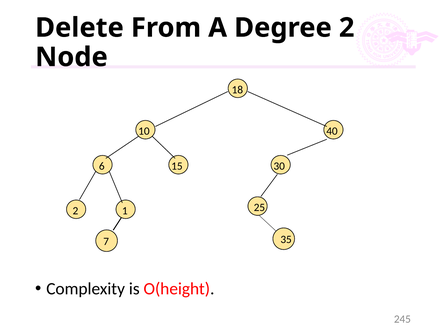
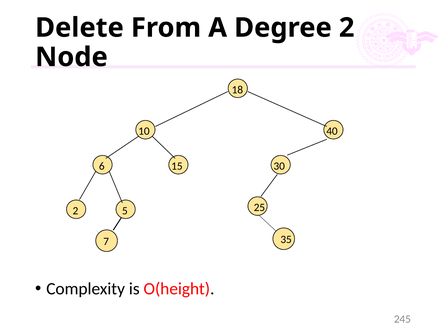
1: 1 -> 5
